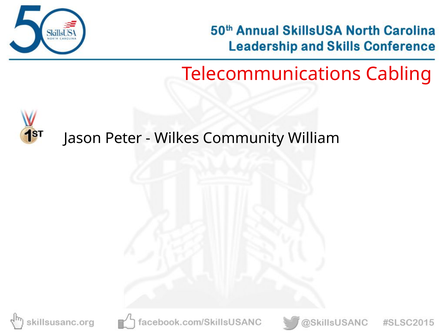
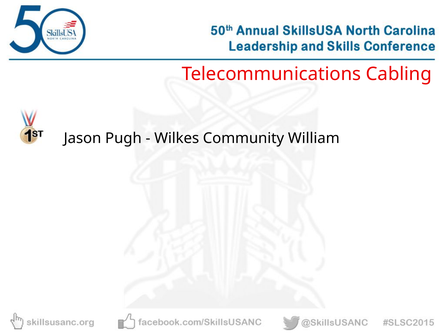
Peter: Peter -> Pugh
